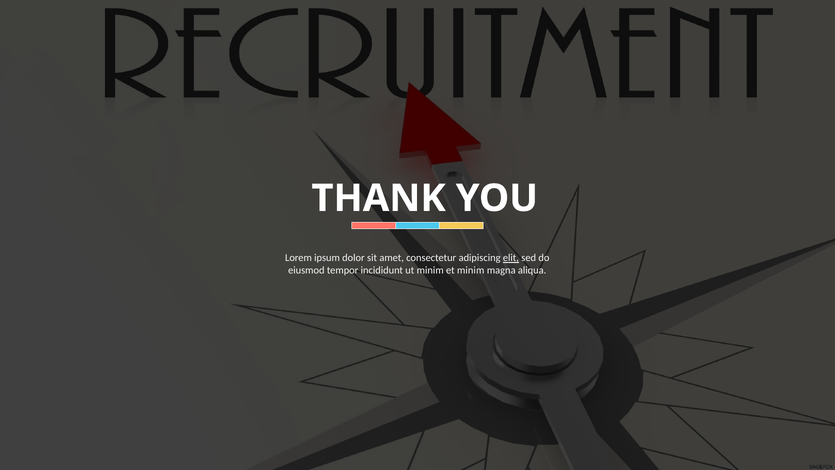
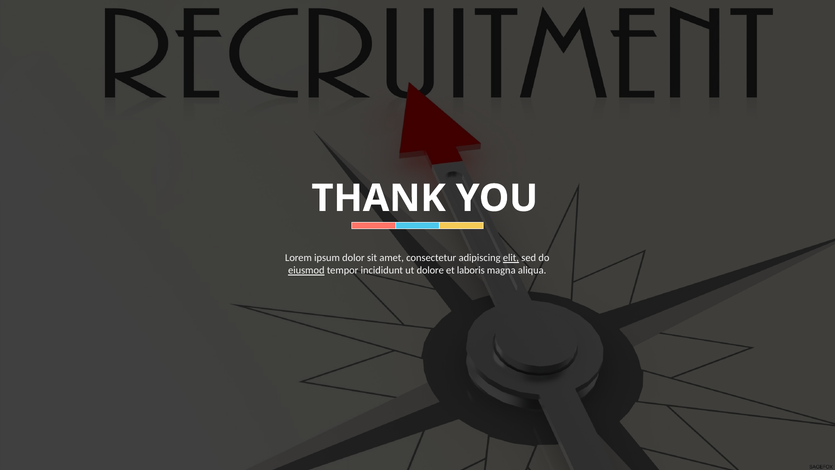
eiusmod underline: none -> present
ut minim: minim -> dolore
et minim: minim -> laboris
